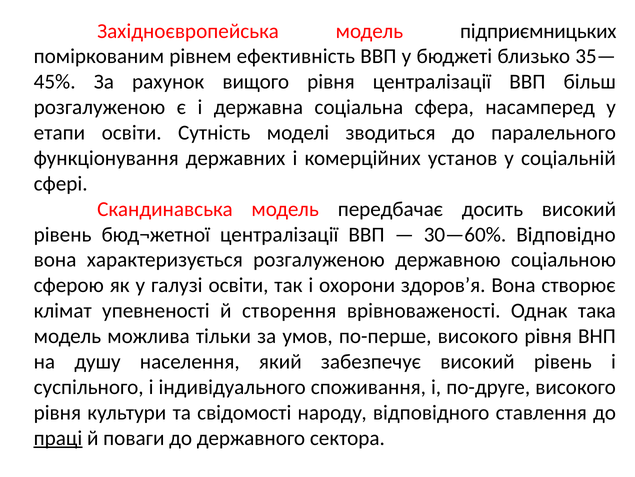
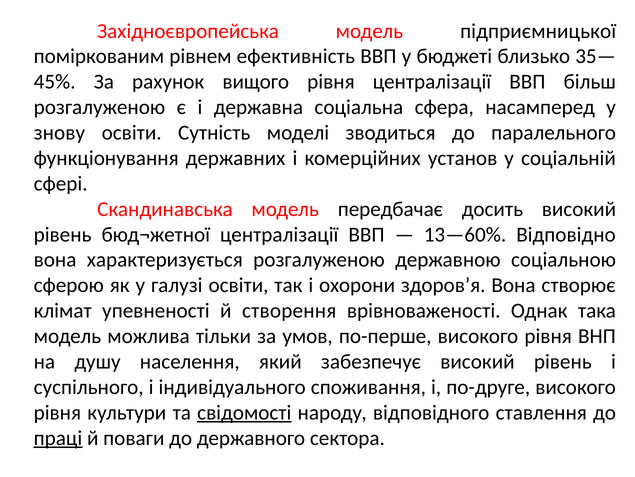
підприємницьких: підприємницьких -> підприємницької
етапи: етапи -> знову
30—60%: 30—60% -> 13—60%
свідомості underline: none -> present
